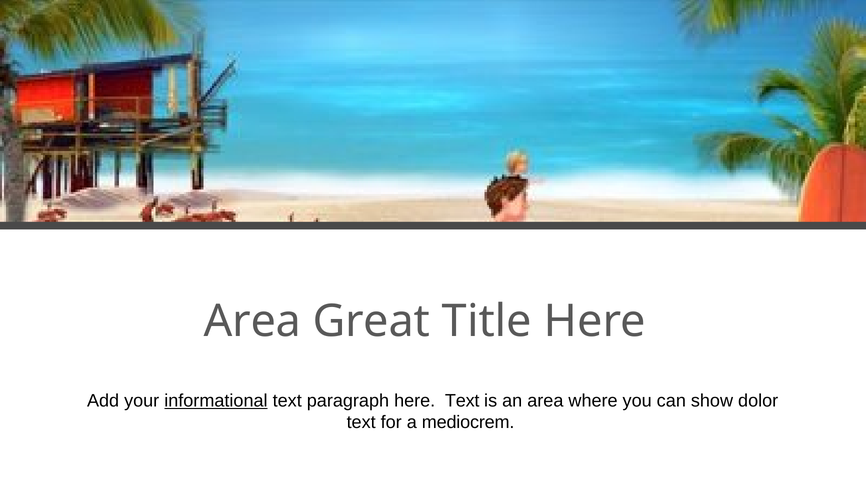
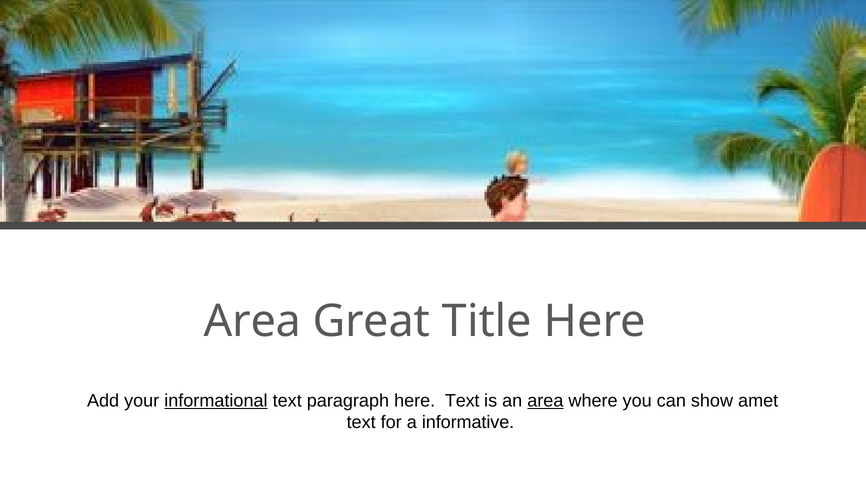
area at (545, 401) underline: none -> present
dolor: dolor -> amet
mediocrem: mediocrem -> informative
